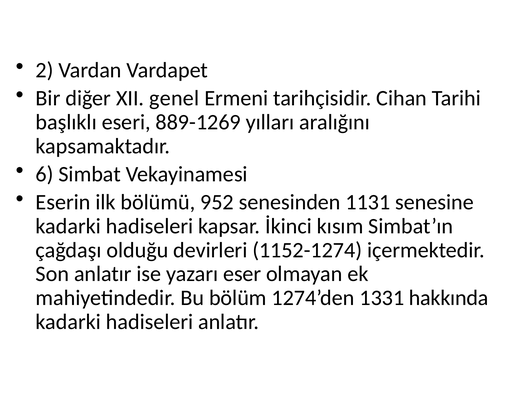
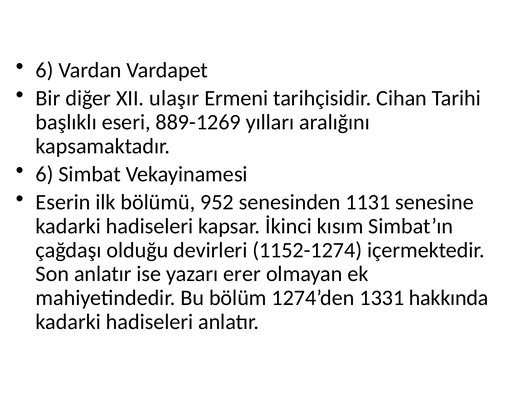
2 at (45, 70): 2 -> 6
genel: genel -> ulaşır
eser: eser -> erer
